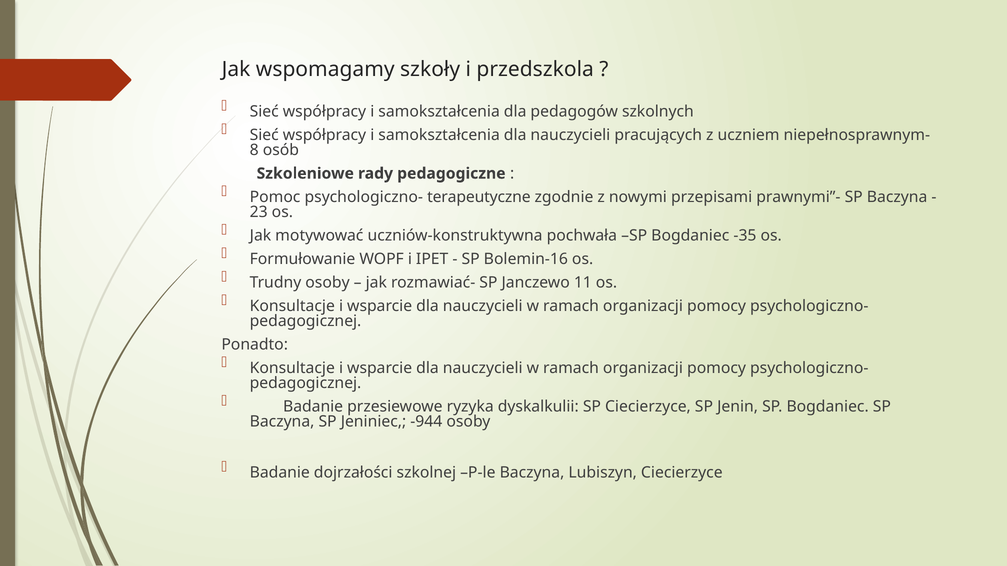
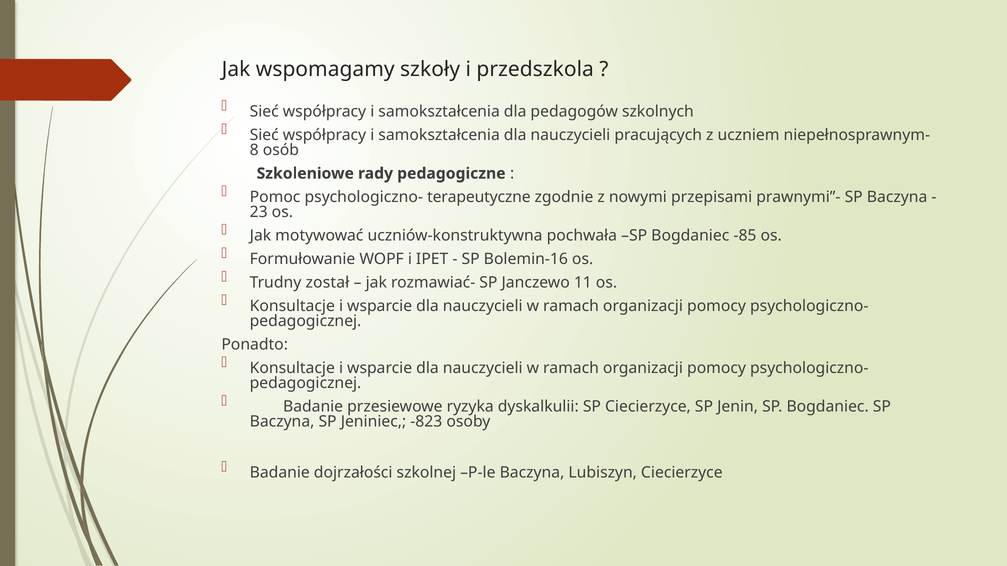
-35: -35 -> -85
Trudny osoby: osoby -> został
-944: -944 -> -823
